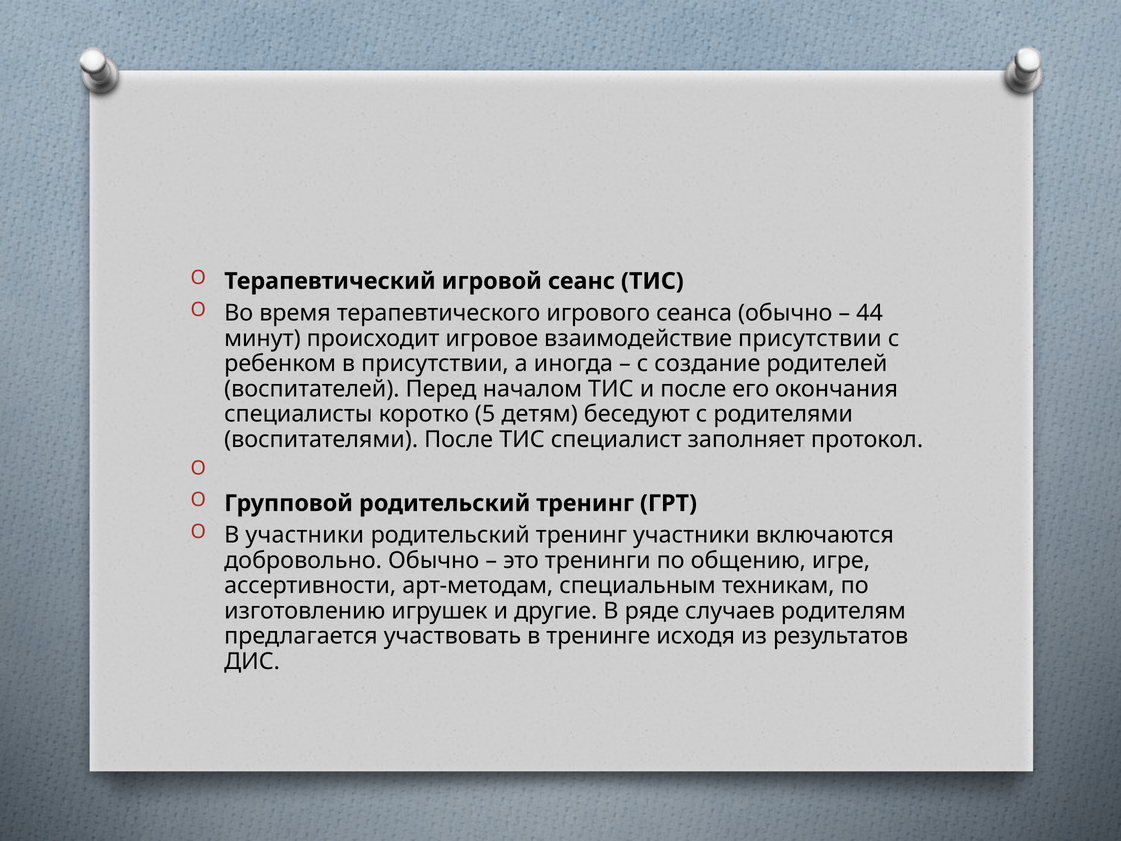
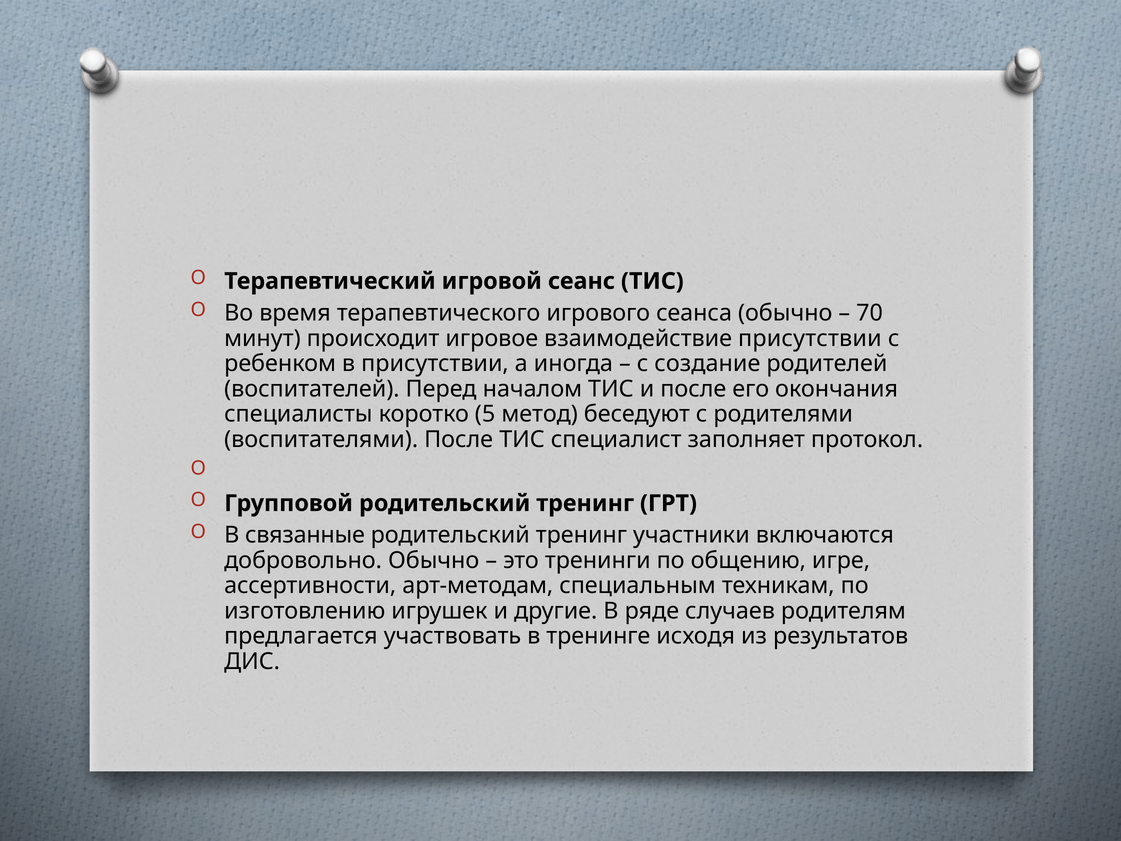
44: 44 -> 70
детям: детям -> метод
В участники: участники -> связанные
